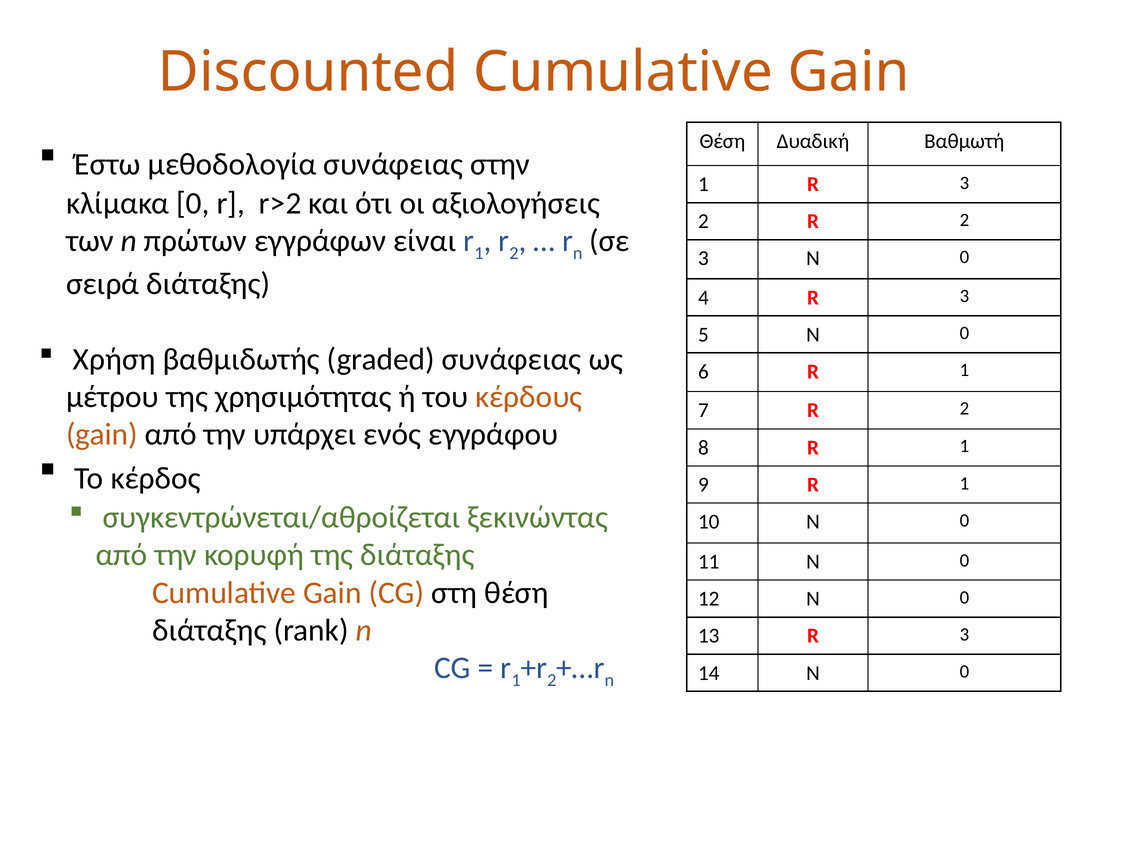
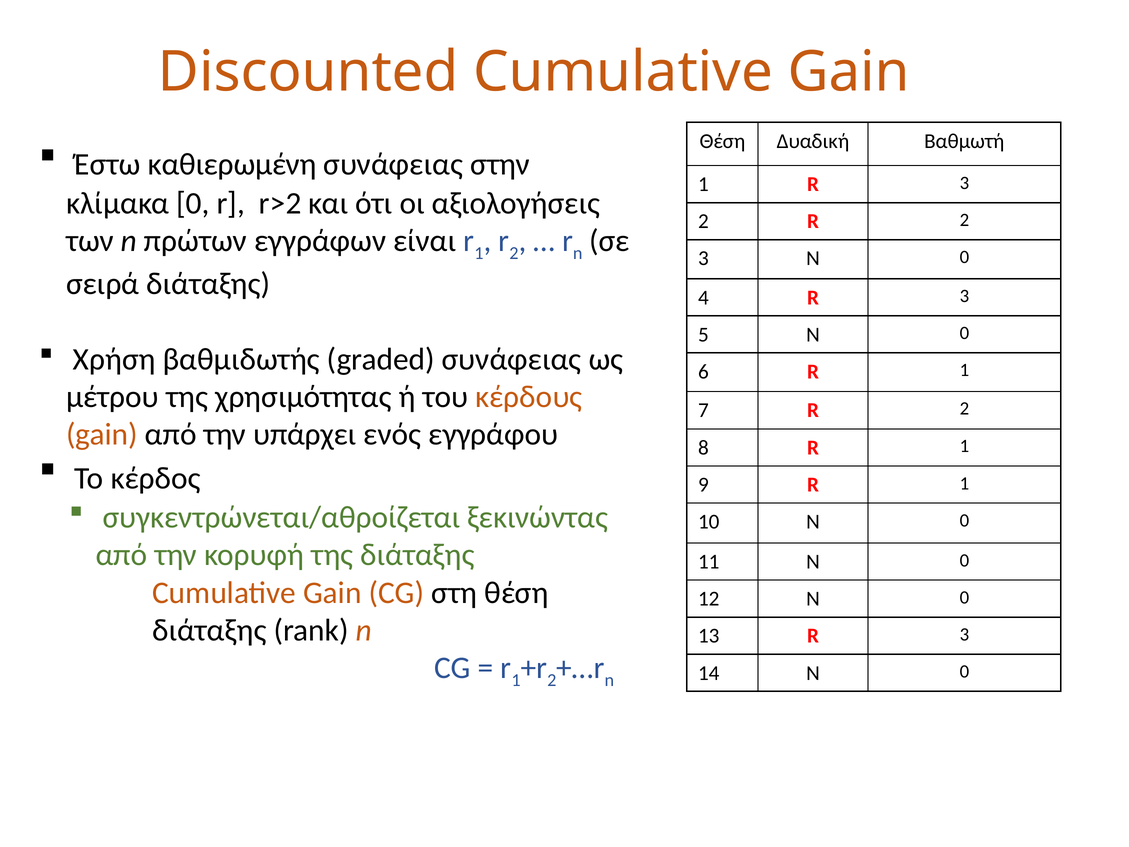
μεθοδολογία: μεθοδολογία -> καθιερωμένη
